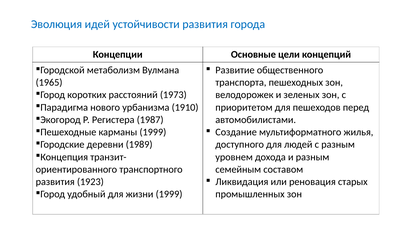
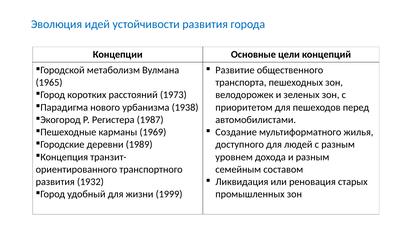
1910: 1910 -> 1938
карманы 1999: 1999 -> 1969
1923: 1923 -> 1932
